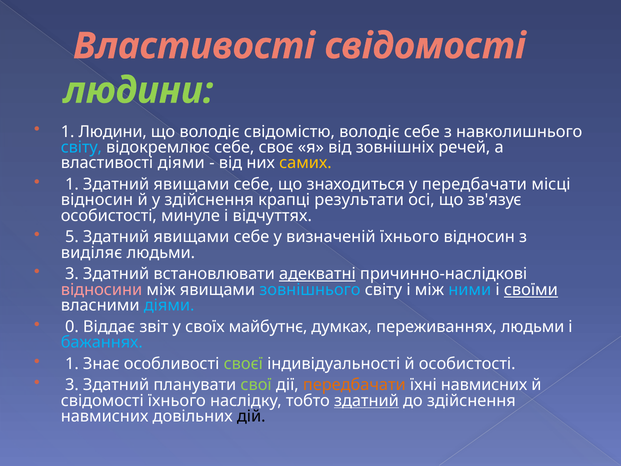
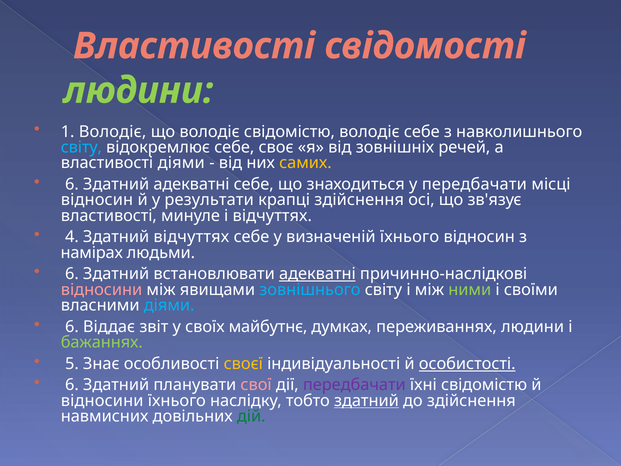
1 Людини: Людини -> Володіє
1 at (72, 184): 1 -> 6
явищами at (191, 184): явищами -> адекватні
у здійснення: здійснення -> результати
крапці результати: результати -> здійснення
особистості at (109, 216): особистості -> властивості
5: 5 -> 4
явищами at (191, 237): явищами -> відчуттях
виділяє: виділяє -> намірах
3 at (72, 274): 3 -> 6
ними colour: light blue -> light green
своїми underline: present -> none
0 at (72, 327): 0 -> 6
переживаннях людьми: людьми -> людини
бажаннях colour: light blue -> light green
1 at (72, 364): 1 -> 5
своєї colour: light green -> yellow
особистості at (467, 364) underline: none -> present
3 at (72, 385): 3 -> 6
свої colour: light green -> pink
передбачати at (354, 385) colour: orange -> purple
їхні навмисних: навмисних -> свідомістю
свідомості at (102, 400): свідомості -> відносини
дій colour: black -> green
